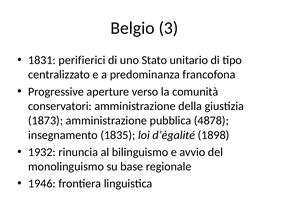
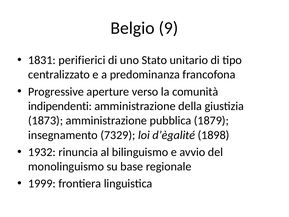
3: 3 -> 9
conservatori: conservatori -> indipendenti
4878: 4878 -> 1879
1835: 1835 -> 7329
1946: 1946 -> 1999
